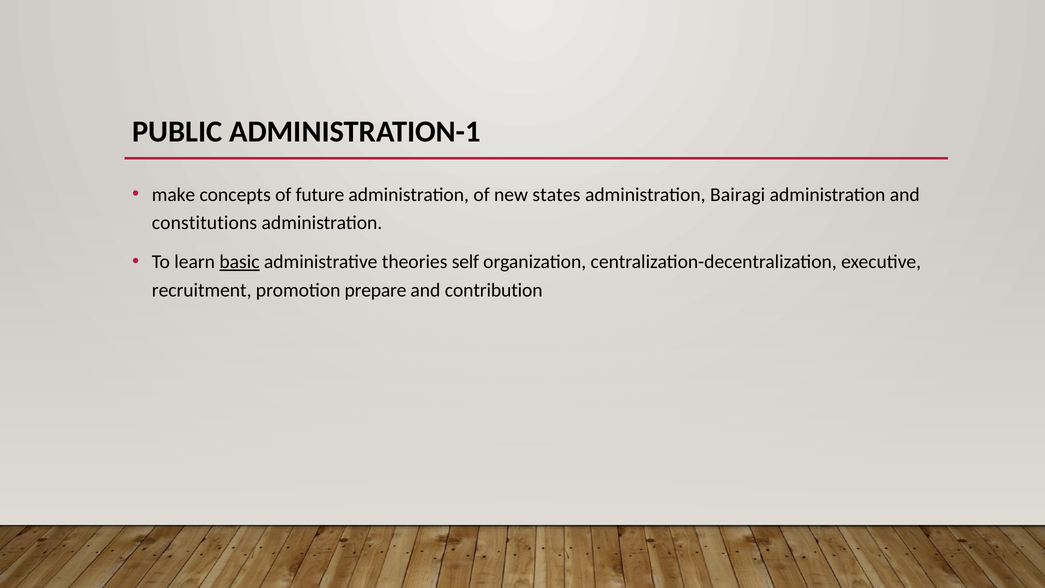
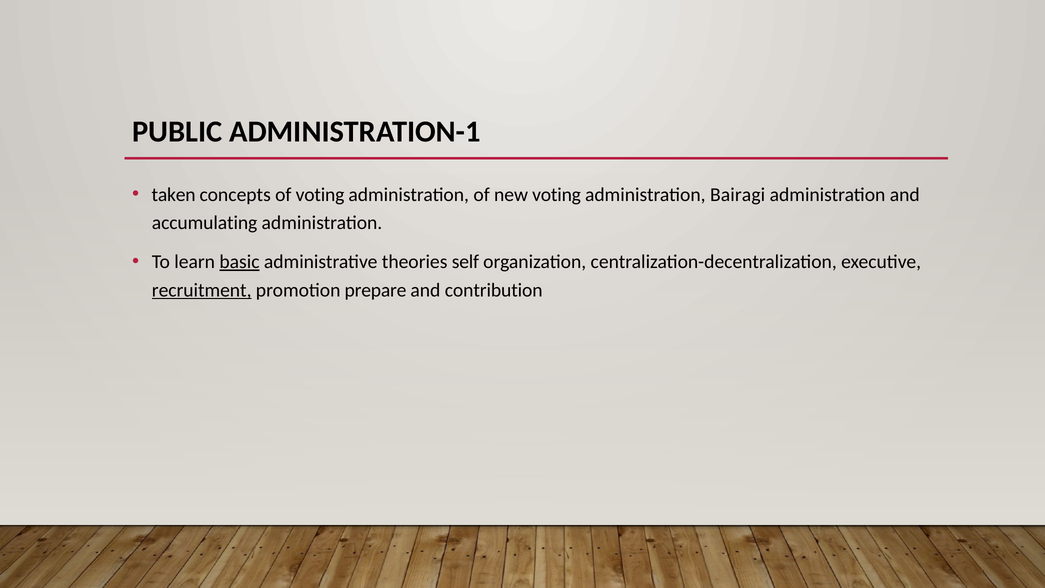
make: make -> taken
of future: future -> voting
new states: states -> voting
constitutions: constitutions -> accumulating
recruitment underline: none -> present
